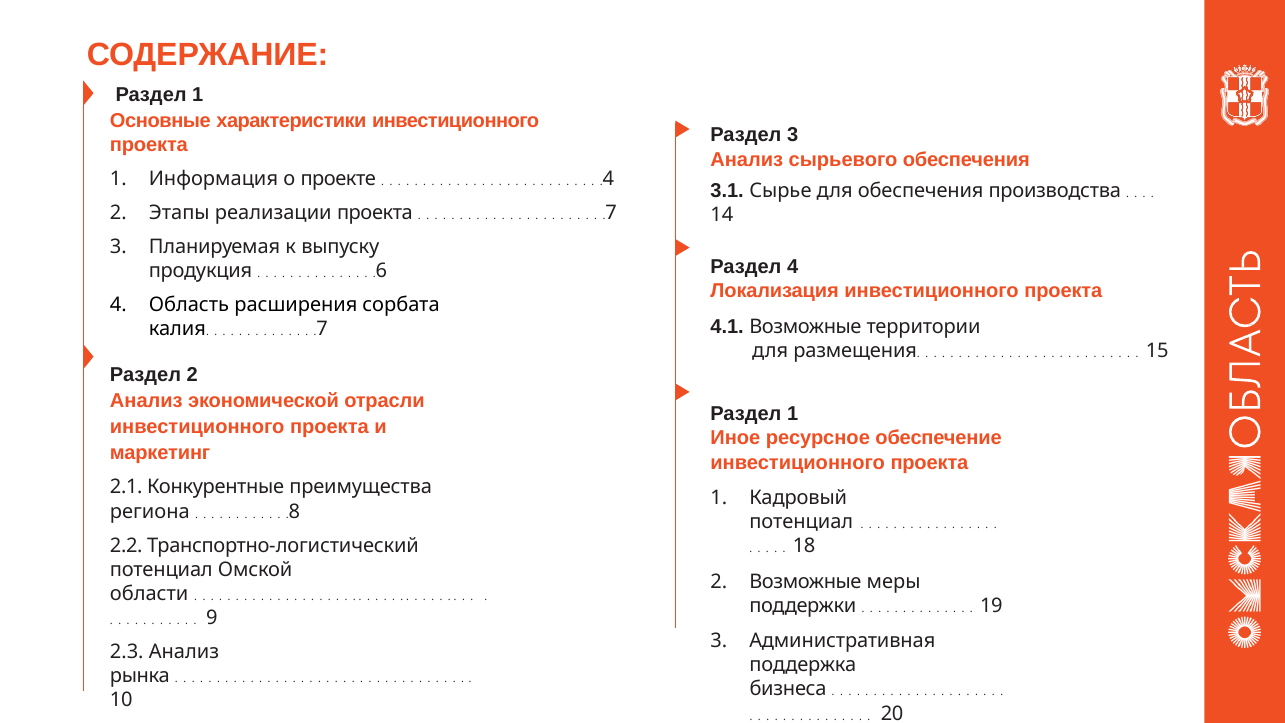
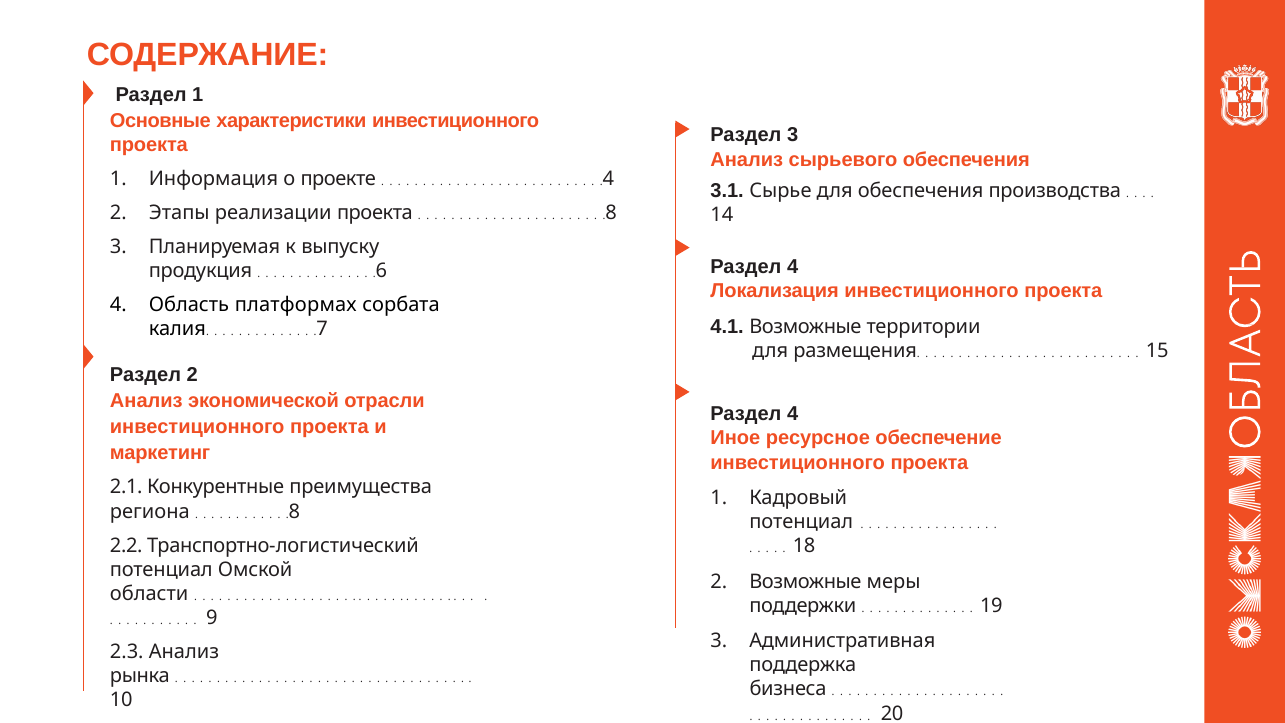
7 at (611, 213): 7 -> 8
расширения: расширения -> платформах
1 at (793, 414): 1 -> 4
